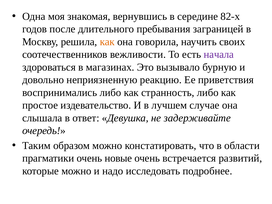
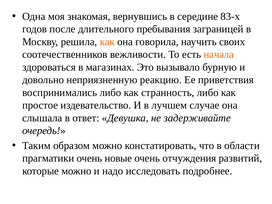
82‑х: 82‑х -> 83‑х
начала colour: purple -> orange
встречается: встречается -> отчуждения
